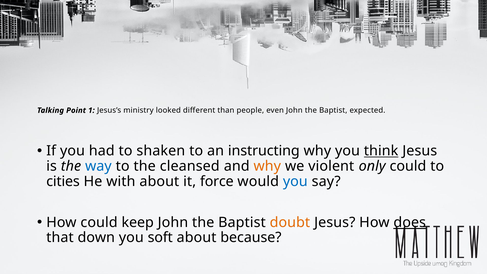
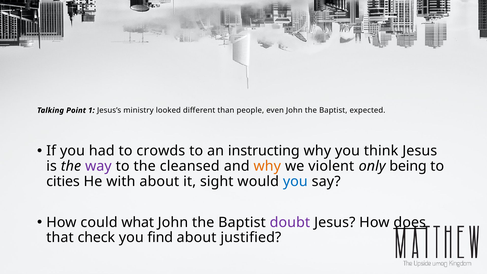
shaken: shaken -> crowds
think underline: present -> none
way colour: blue -> purple
only could: could -> being
force: force -> sight
keep: keep -> what
doubt colour: orange -> purple
down: down -> check
soft: soft -> find
because: because -> justified
